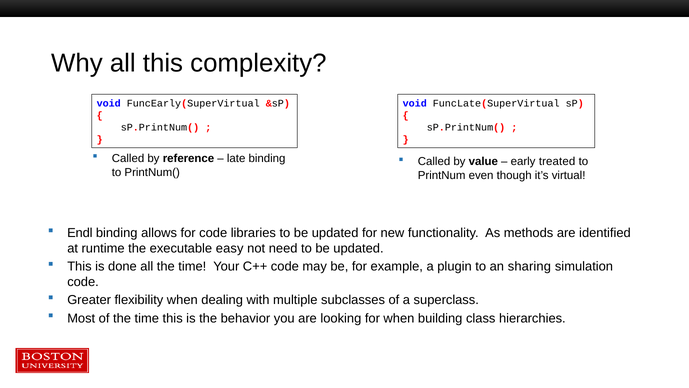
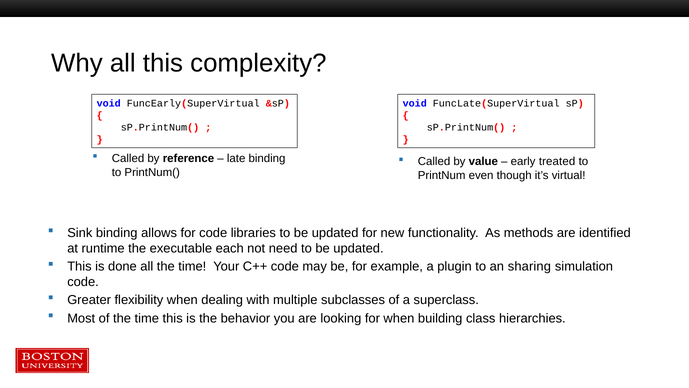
Endl: Endl -> Sink
easy: easy -> each
